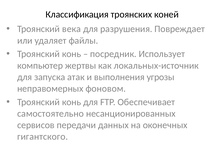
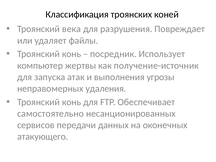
локальных-источник: локальных-источник -> получение-источник
фоновом: фоновом -> удаления
гигантского: гигантского -> атакующего
